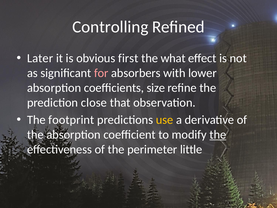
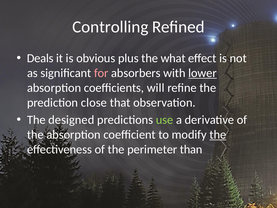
Later: Later -> Deals
first: first -> plus
lower underline: none -> present
size: size -> will
footprint: footprint -> designed
use colour: yellow -> light green
little: little -> than
